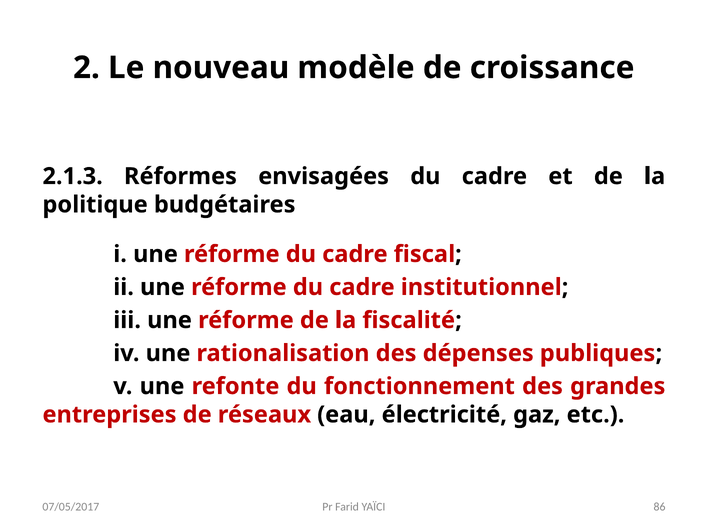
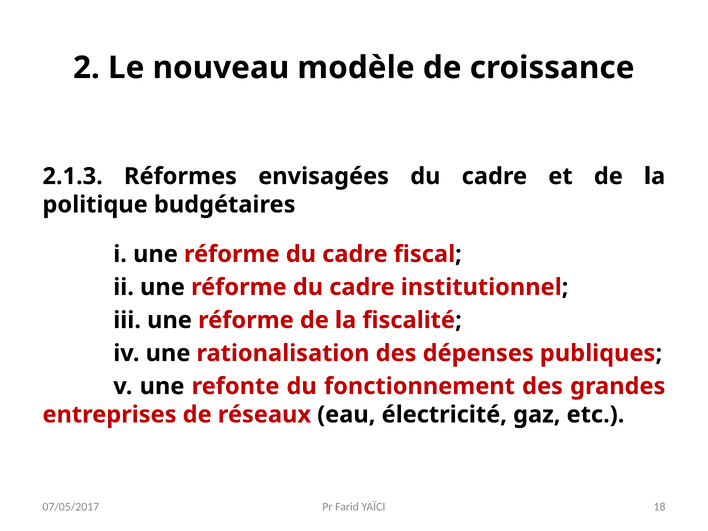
86: 86 -> 18
